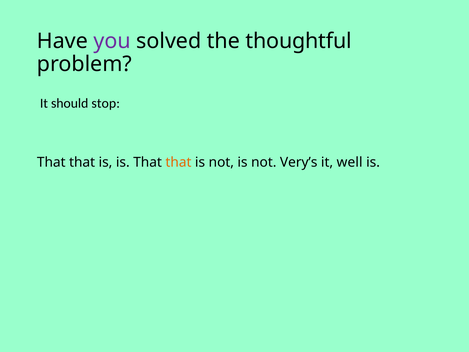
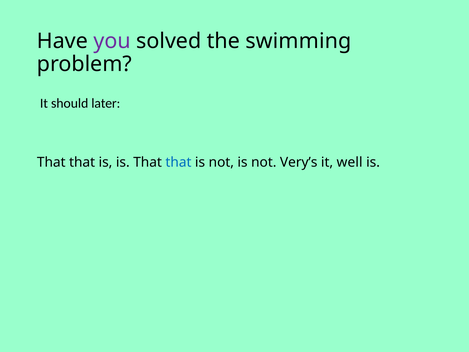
thoughtful: thoughtful -> swimming
stop: stop -> later
that at (178, 162) colour: orange -> blue
